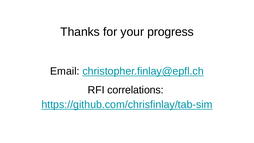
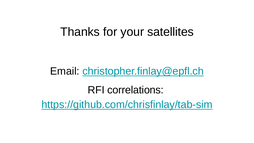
progress: progress -> satellites
